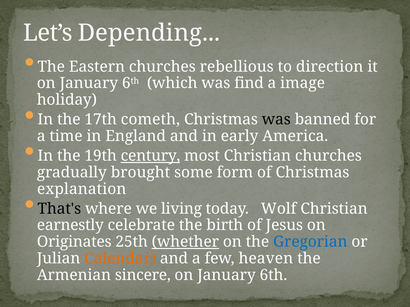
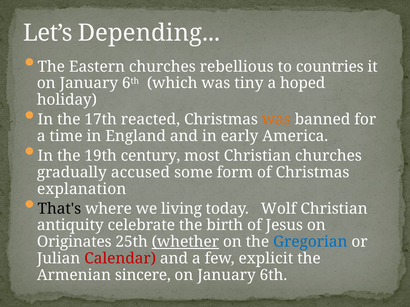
direction: direction -> countries
find: find -> tiny
image: image -> hoped
cometh: cometh -> reacted
was at (276, 120) colour: black -> orange
century underline: present -> none
brought: brought -> accused
earnestly: earnestly -> antiquity
Calendar colour: orange -> red
heaven: heaven -> explicit
